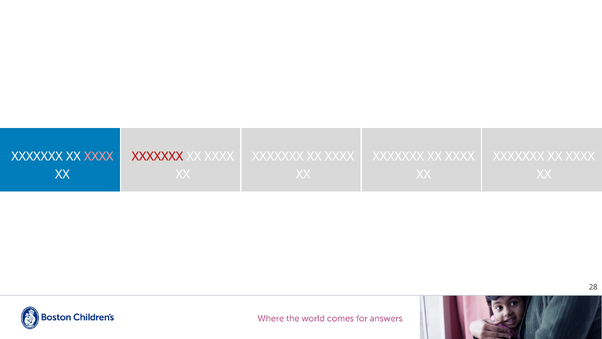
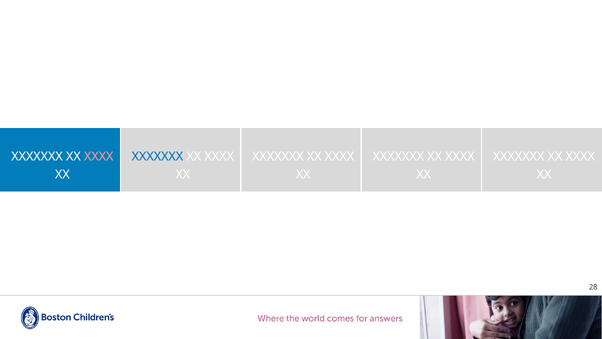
XXXXXXX at (157, 156) colour: red -> blue
